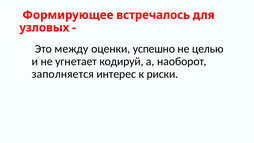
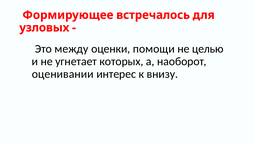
успешно: успешно -> помощи
кодируй: кодируй -> которых
заполняется: заполняется -> оценивании
риски: риски -> внизу
